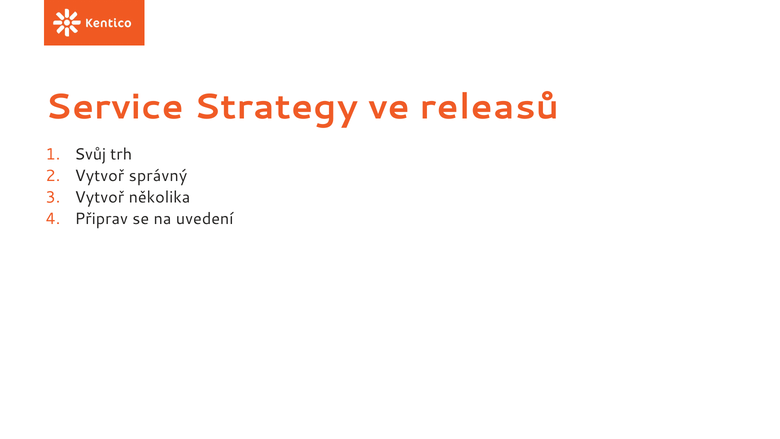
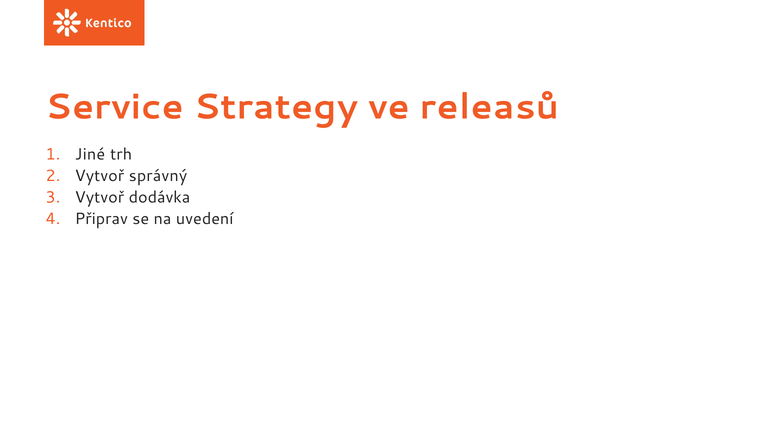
Svůj: Svůj -> Jiné
několika: několika -> dodávka
